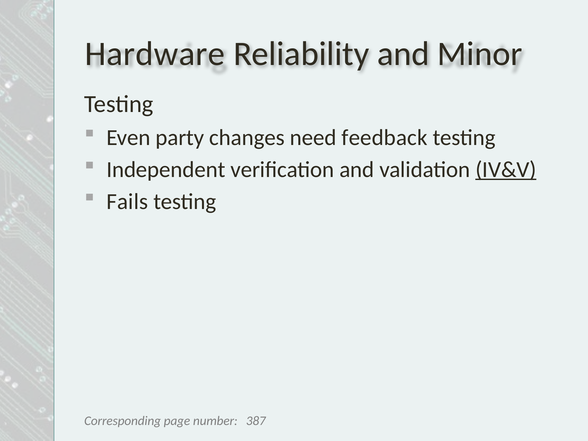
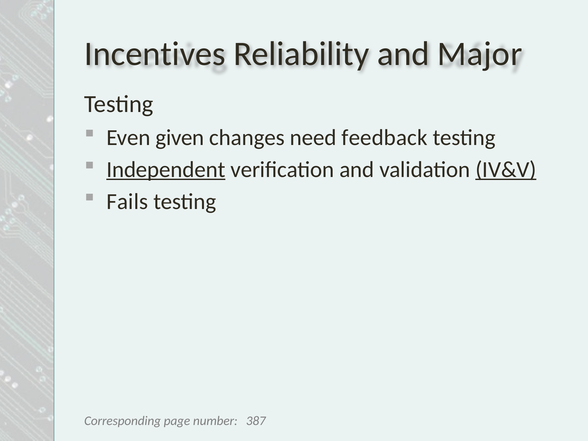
Hardware: Hardware -> Incentives
Minor: Minor -> Major
party: party -> given
Independent underline: none -> present
